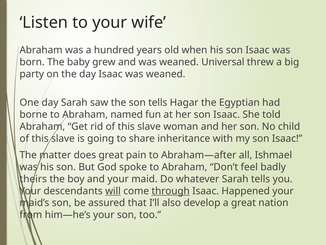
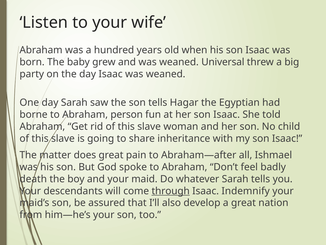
named: named -> person
theirs: theirs -> death
will underline: present -> none
Happened: Happened -> Indemnify
